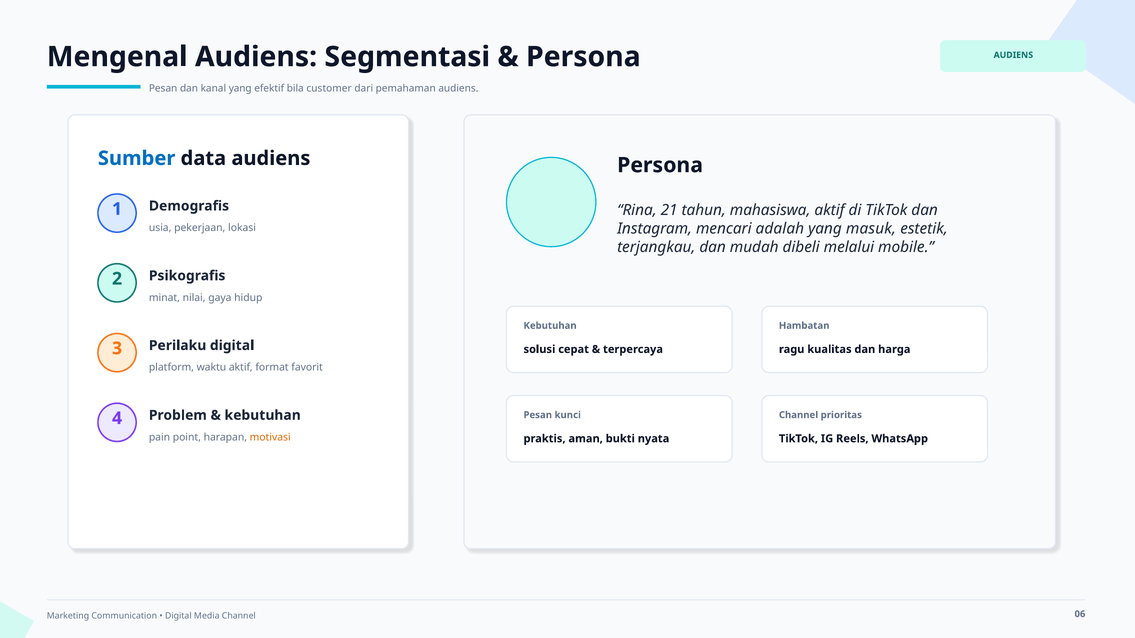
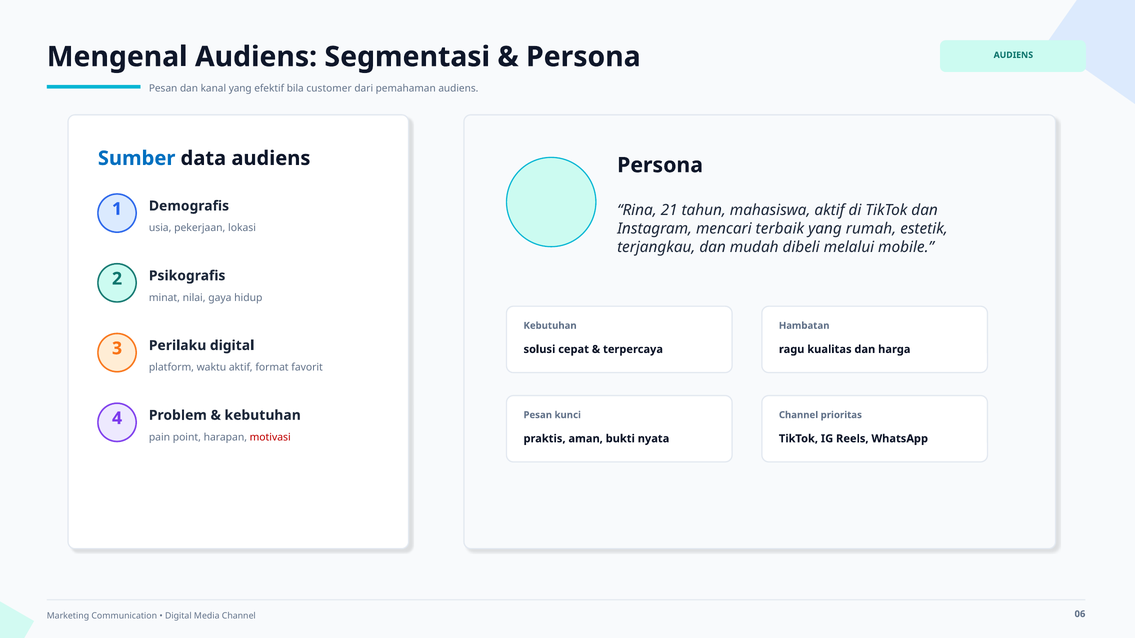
adalah: adalah -> terbaik
masuk: masuk -> rumah
motivasi colour: orange -> red
